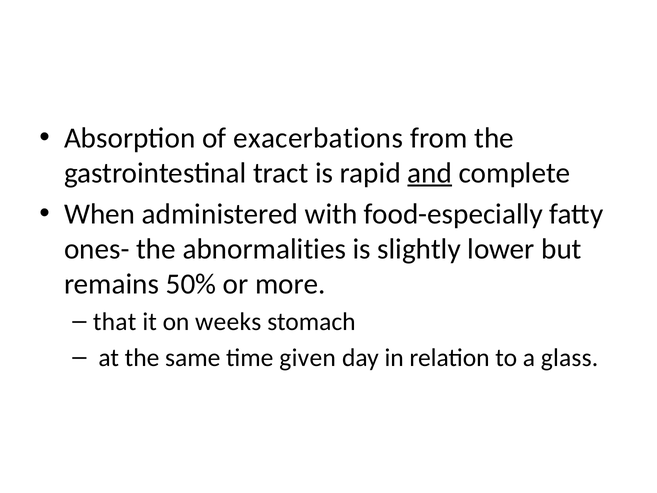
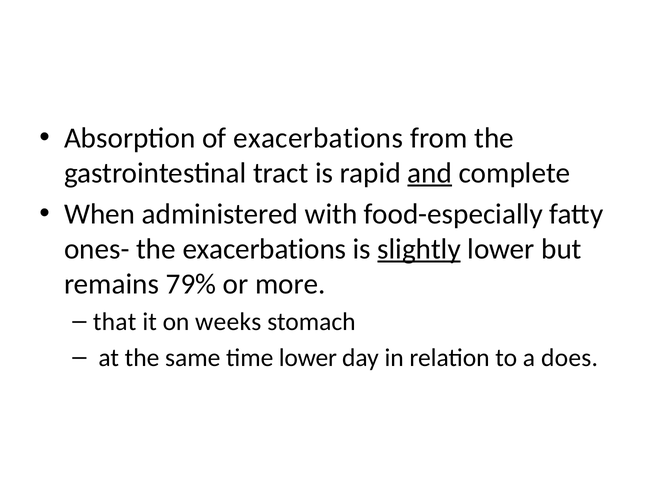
the abnormalities: abnormalities -> exacerbations
slightly underline: none -> present
50%: 50% -> 79%
time given: given -> lower
glass: glass -> does
